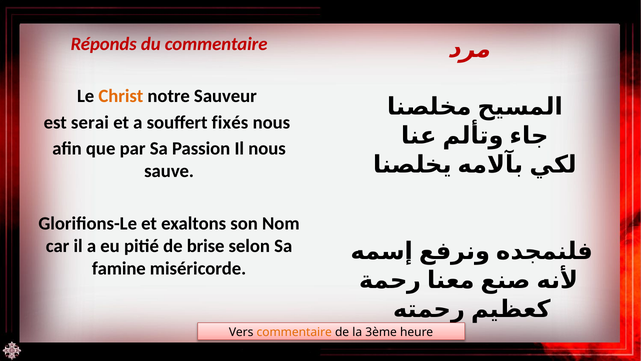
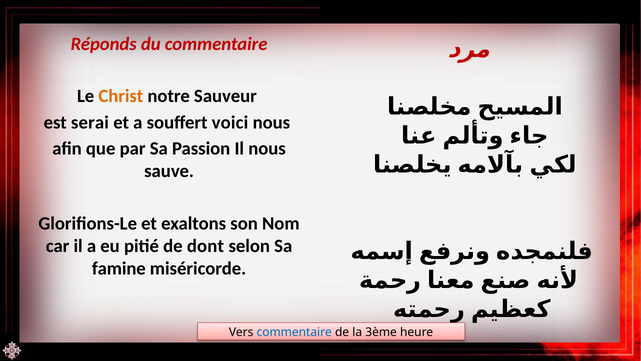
fixés: fixés -> voici
brise: brise -> dont
commentaire at (294, 332) colour: orange -> blue
